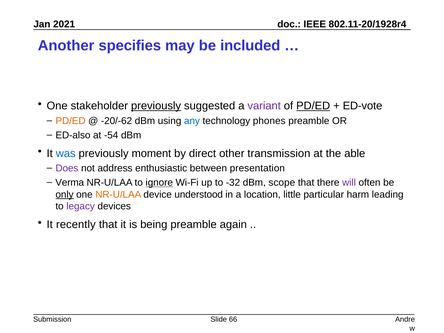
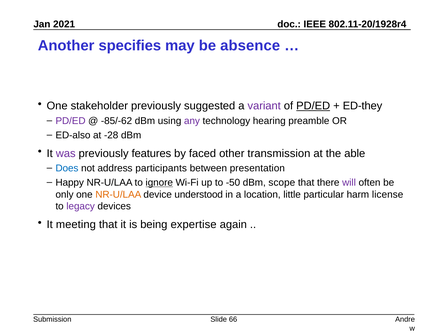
included: included -> absence
previously at (156, 106) underline: present -> none
ED-vote: ED-vote -> ED-they
PD/ED at (71, 121) colour: orange -> purple
-20/-62: -20/-62 -> -85/-62
any colour: blue -> purple
phones: phones -> hearing
-54: -54 -> -28
was colour: blue -> purple
moment: moment -> features
direct: direct -> faced
Does colour: purple -> blue
enthusiastic: enthusiastic -> participants
Verma: Verma -> Happy
-32: -32 -> -50
only underline: present -> none
leading: leading -> license
recently: recently -> meeting
being preamble: preamble -> expertise
